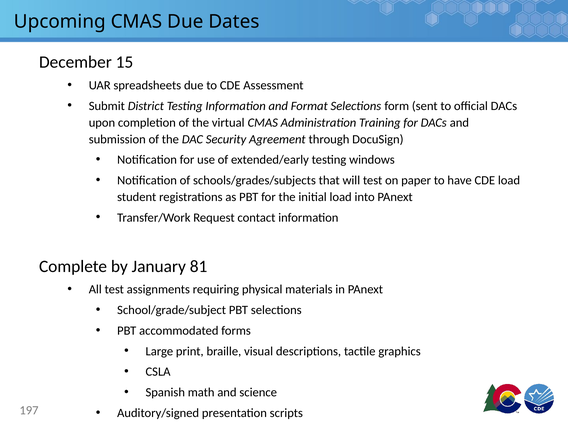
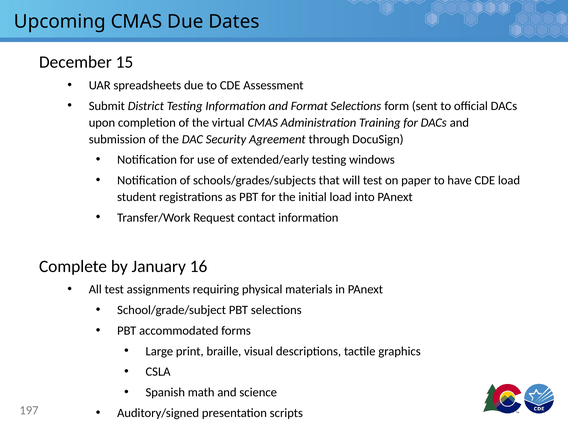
81: 81 -> 16
